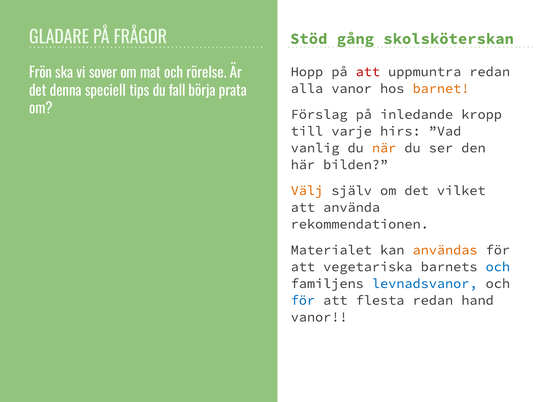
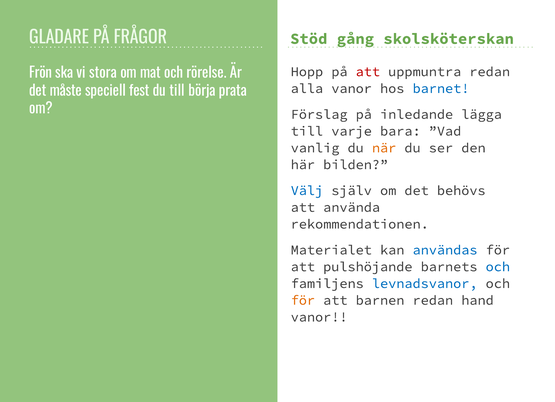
sover: sover -> stora
barnet colour: orange -> blue
denna: denna -> måste
tips: tips -> fest
du fall: fall -> till
kropp: kropp -> lägga
hirs: hirs -> bara
Välj colour: orange -> blue
vilket: vilket -> behövs
användas colour: orange -> blue
vegetariska: vegetariska -> pulshöjande
för at (303, 300) colour: blue -> orange
flesta: flesta -> barnen
